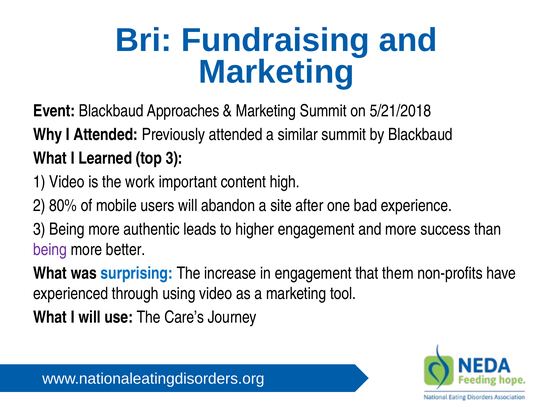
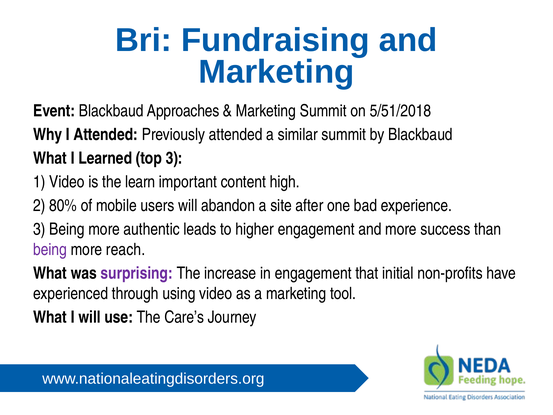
5/21/2018: 5/21/2018 -> 5/51/2018
work: work -> learn
better: better -> reach
surprising colour: blue -> purple
them: them -> initial
